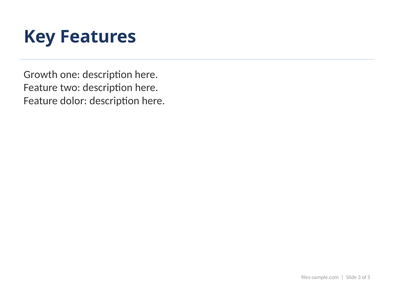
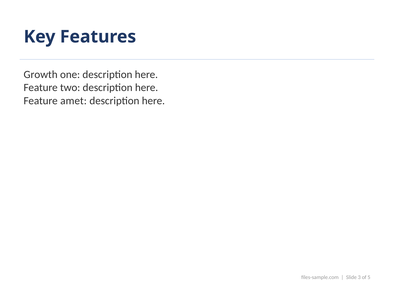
dolor: dolor -> amet
